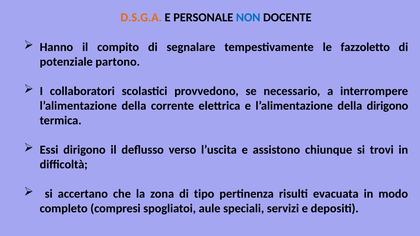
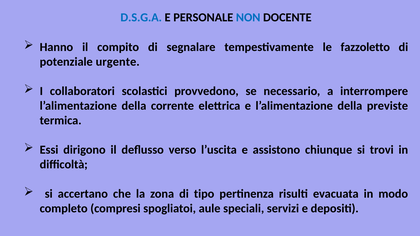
D.S.G.A colour: orange -> blue
partono: partono -> urgente
della dirigono: dirigono -> previste
